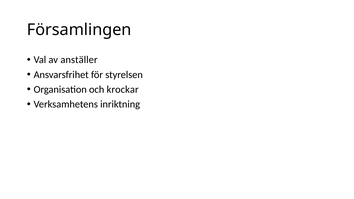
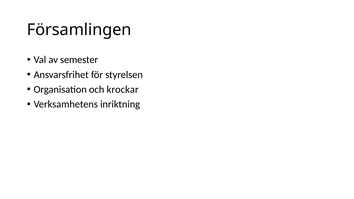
anställer: anställer -> semester
